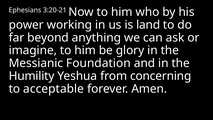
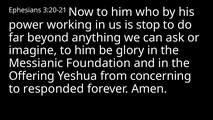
land: land -> stop
Humility: Humility -> Offering
acceptable: acceptable -> responded
